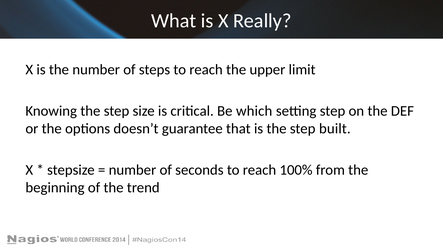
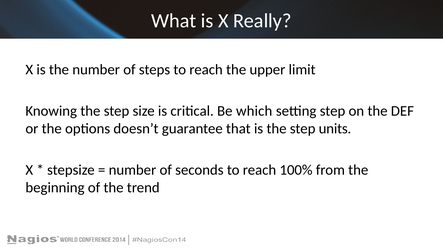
built: built -> units
